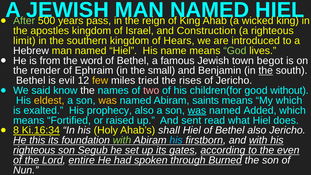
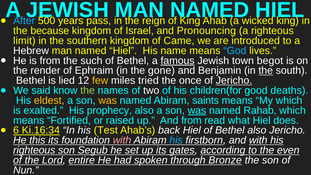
After colour: light green -> light blue
apostles: apostles -> because
Construction: Construction -> Pronouncing
Hears: Hears -> Came
God colour: light green -> light blue
word: word -> such
famous underline: none -> present
small: small -> gone
evil: evil -> lied
rises: rises -> once
Jericho at (234, 80) underline: none -> present
the at (88, 90) colour: white -> light green
two colour: pink -> white
without: without -> deaths
Added: Added -> Rahab
And sent: sent -> from
8: 8 -> 6
Holy: Holy -> Test
shall: shall -> back
with at (122, 140) colour: light green -> pink
Burned: Burned -> Bronze
